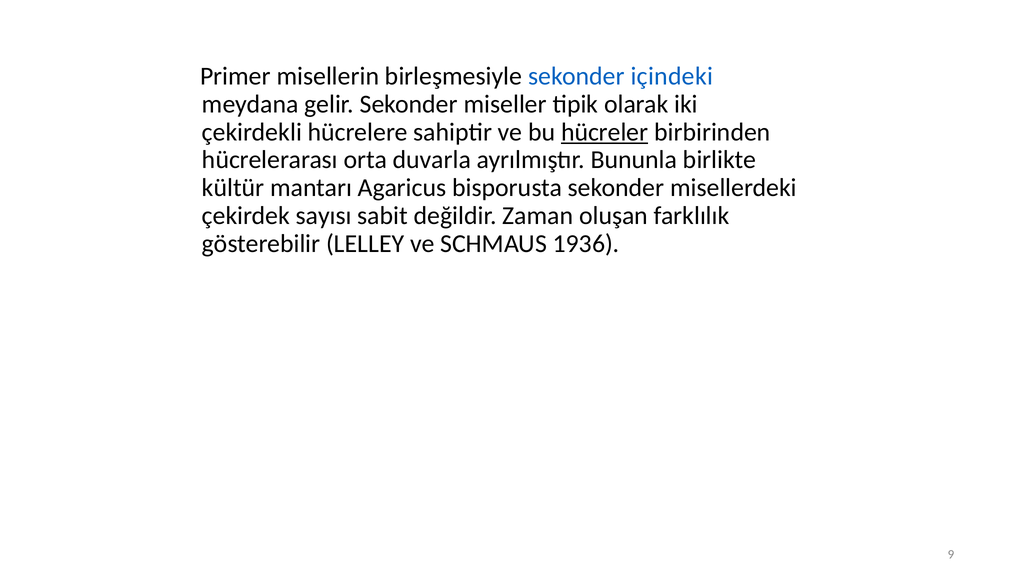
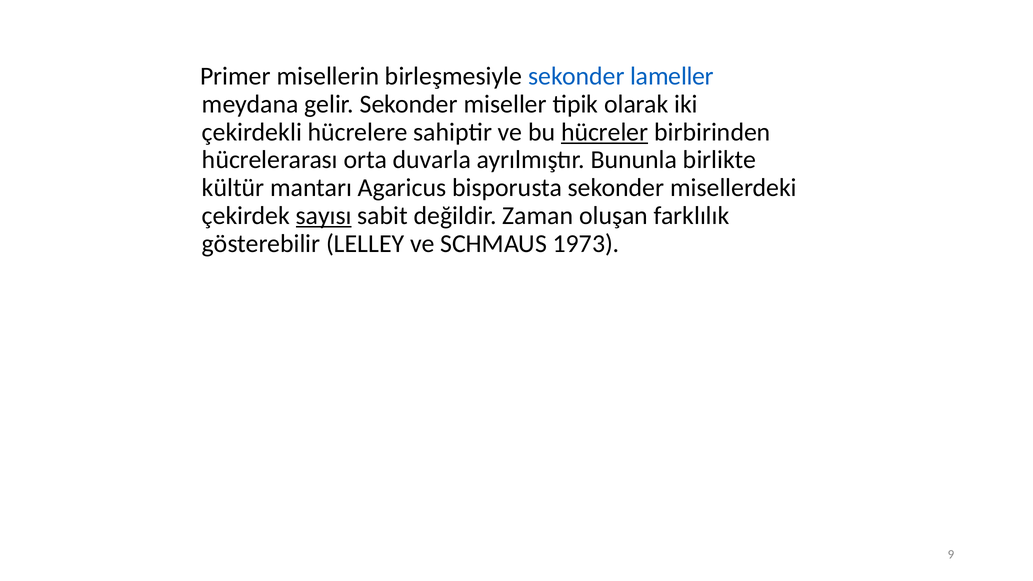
içindeki: içindeki -> lameller
sayısı underline: none -> present
1936: 1936 -> 1973
